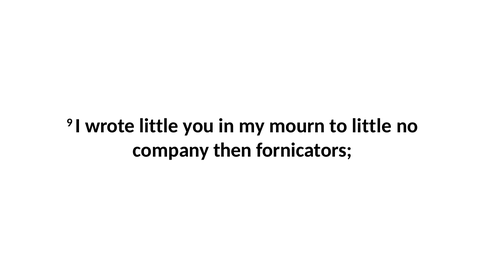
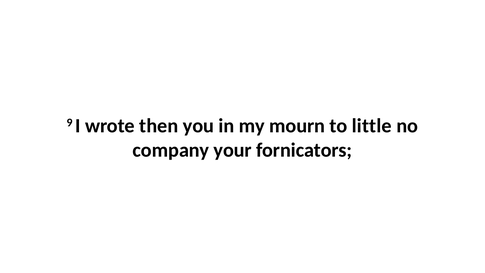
wrote little: little -> then
then: then -> your
